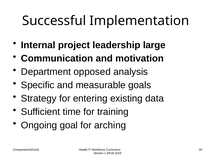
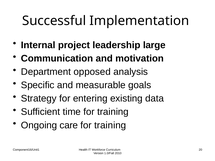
goal: goal -> care
arching at (110, 125): arching -> training
